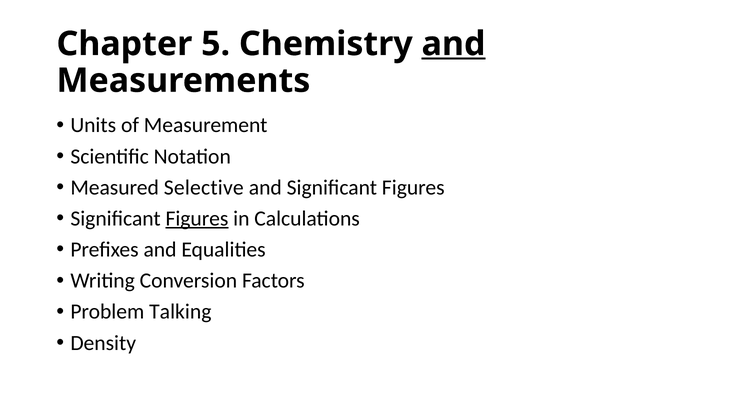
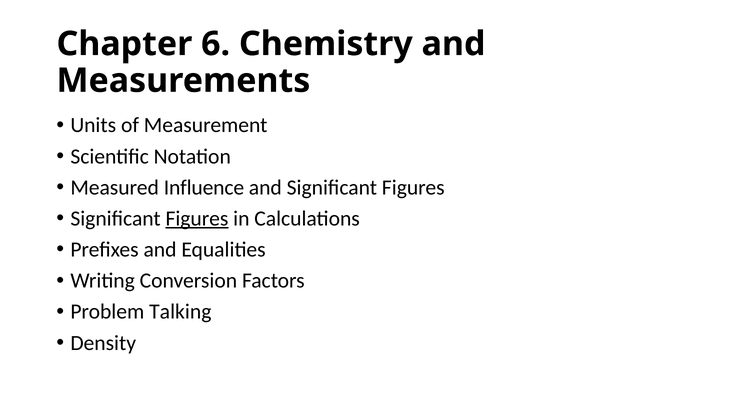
5: 5 -> 6
and at (454, 44) underline: present -> none
Selective: Selective -> Influence
